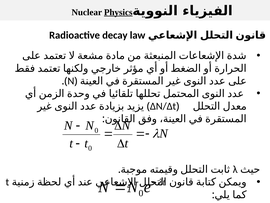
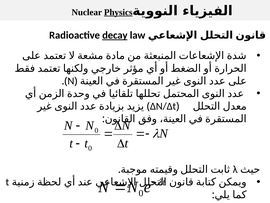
decay underline: none -> present
